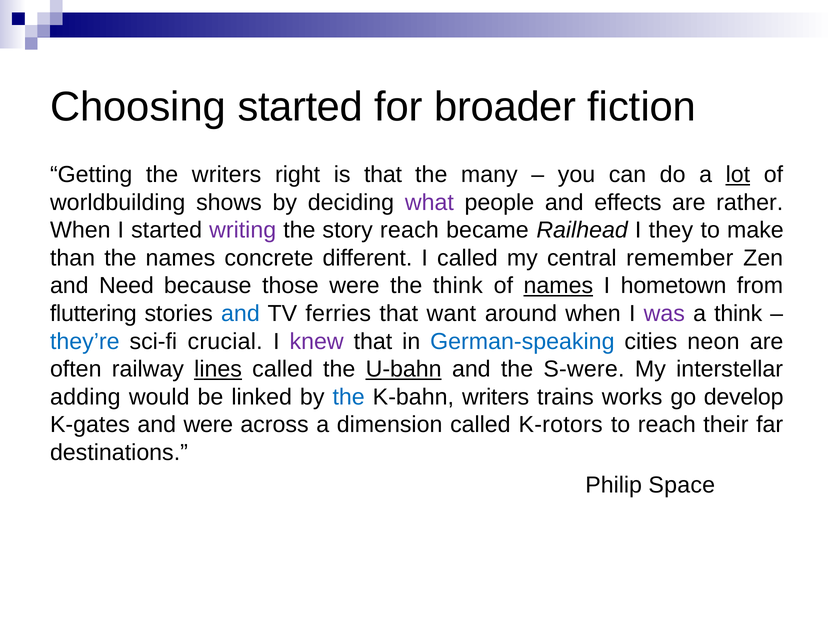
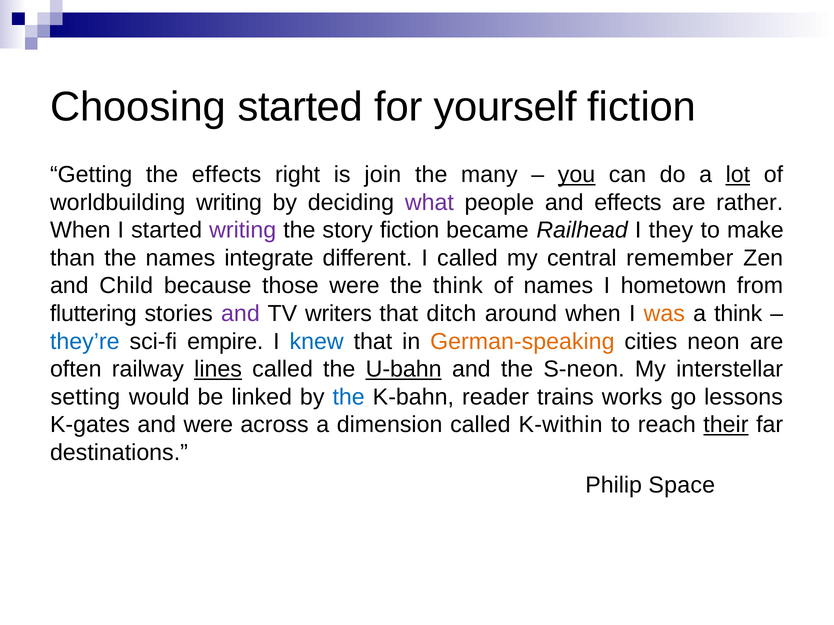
broader: broader -> yourself
the writers: writers -> effects
is that: that -> join
you underline: none -> present
worldbuilding shows: shows -> writing
story reach: reach -> fiction
concrete: concrete -> integrate
Need: Need -> Child
names at (558, 286) underline: present -> none
and at (240, 314) colour: blue -> purple
ferries: ferries -> writers
want: want -> ditch
was colour: purple -> orange
crucial: crucial -> empire
knew colour: purple -> blue
German-speaking colour: blue -> orange
S-were: S-were -> S-neon
adding: adding -> setting
K-bahn writers: writers -> reader
develop: develop -> lessons
K-rotors: K-rotors -> K-within
their underline: none -> present
